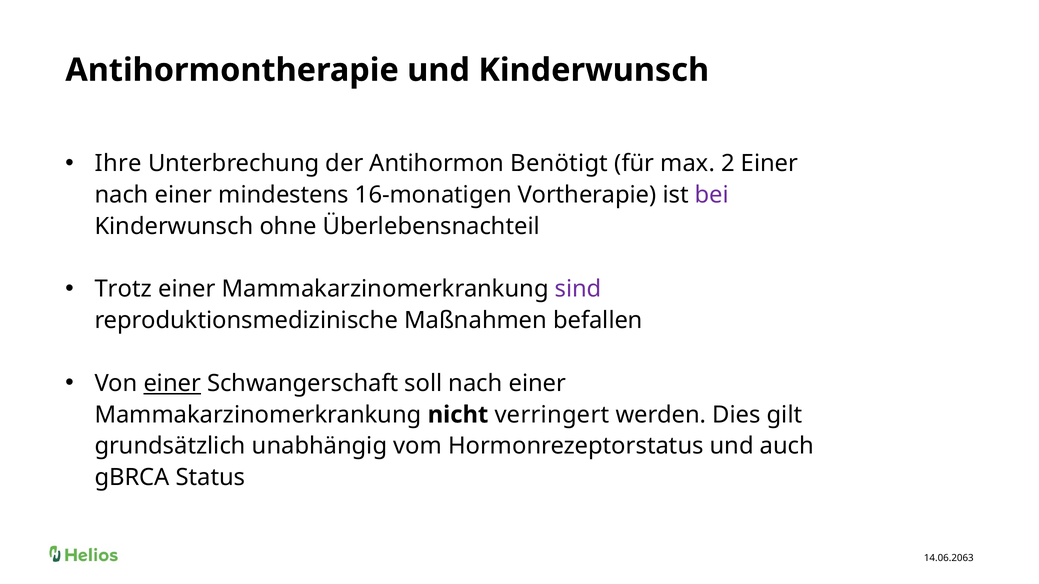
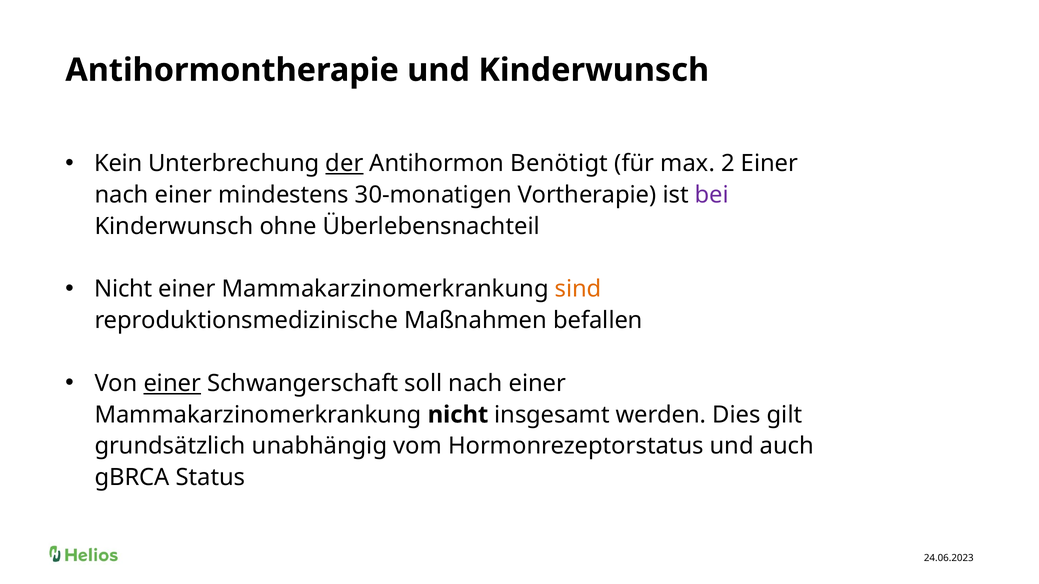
Ihre: Ihre -> Kein
der underline: none -> present
16-monatigen: 16-monatigen -> 30-monatigen
Trotz at (123, 289): Trotz -> Nicht
sind colour: purple -> orange
verringert: verringert -> insgesamt
14.06.2063: 14.06.2063 -> 24.06.2023
